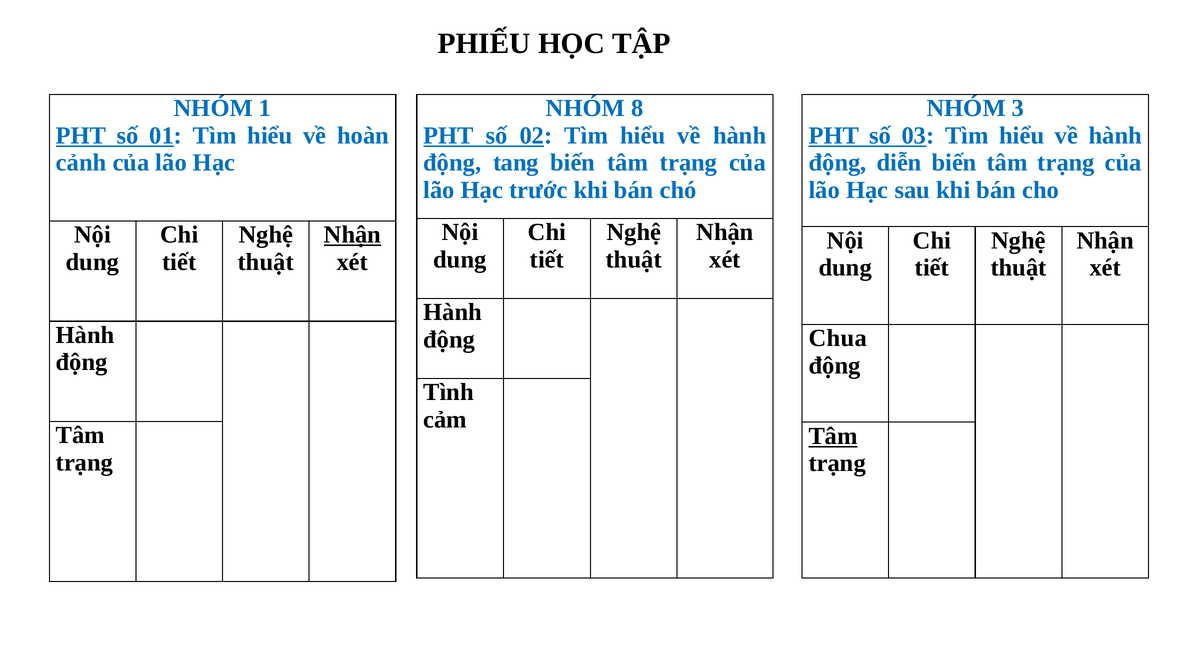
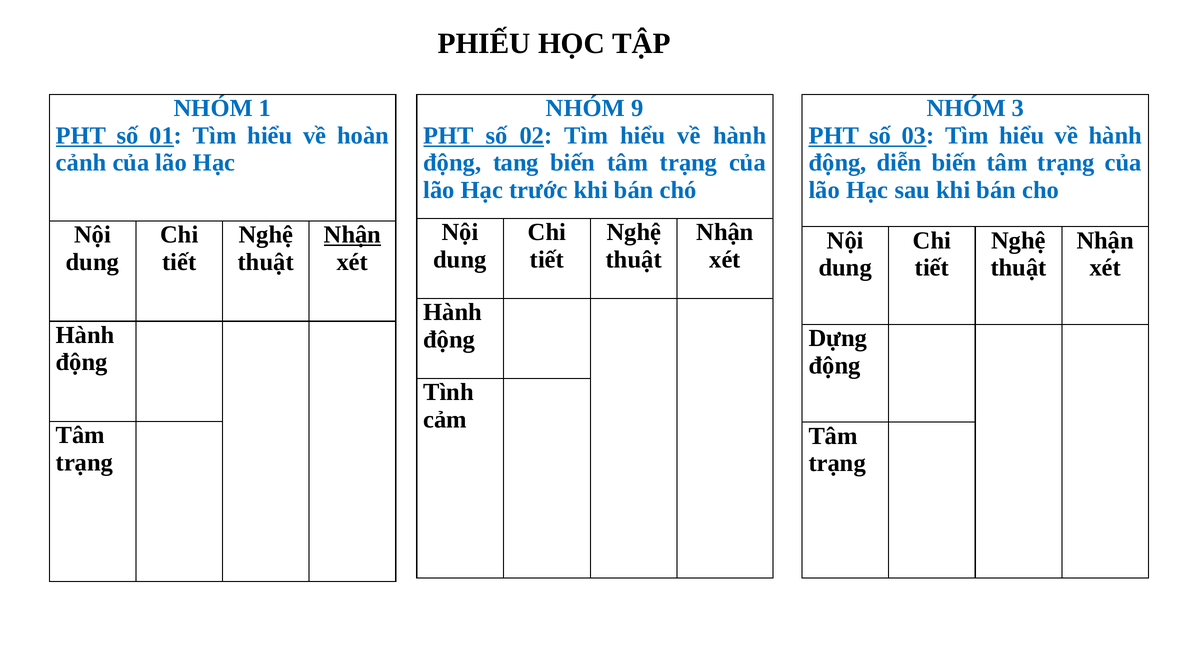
8: 8 -> 9
Chua: Chua -> Dựng
Tâm at (833, 436) underline: present -> none
